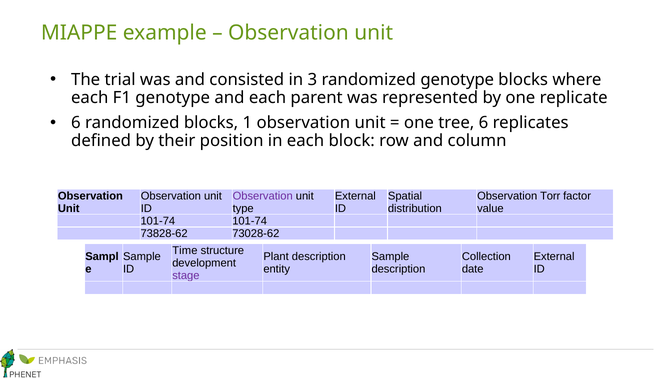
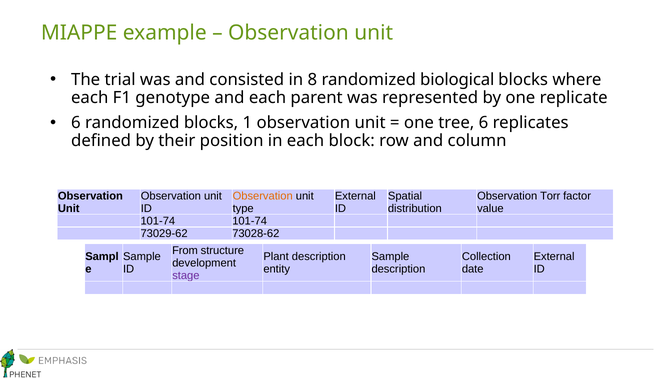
3: 3 -> 8
randomized genotype: genotype -> biological
Observation at (263, 196) colour: purple -> orange
73828-62: 73828-62 -> 73029-62
Time: Time -> From
